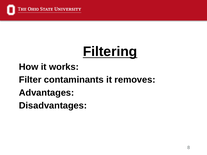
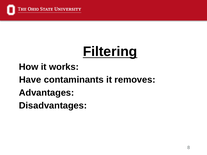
Filter: Filter -> Have
